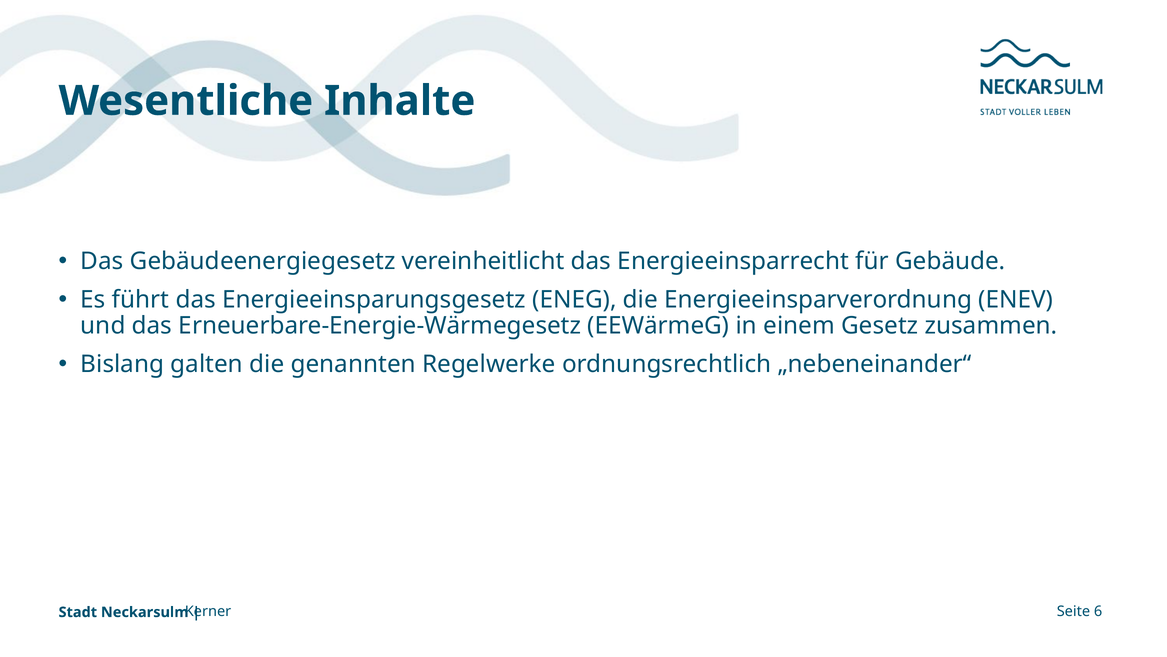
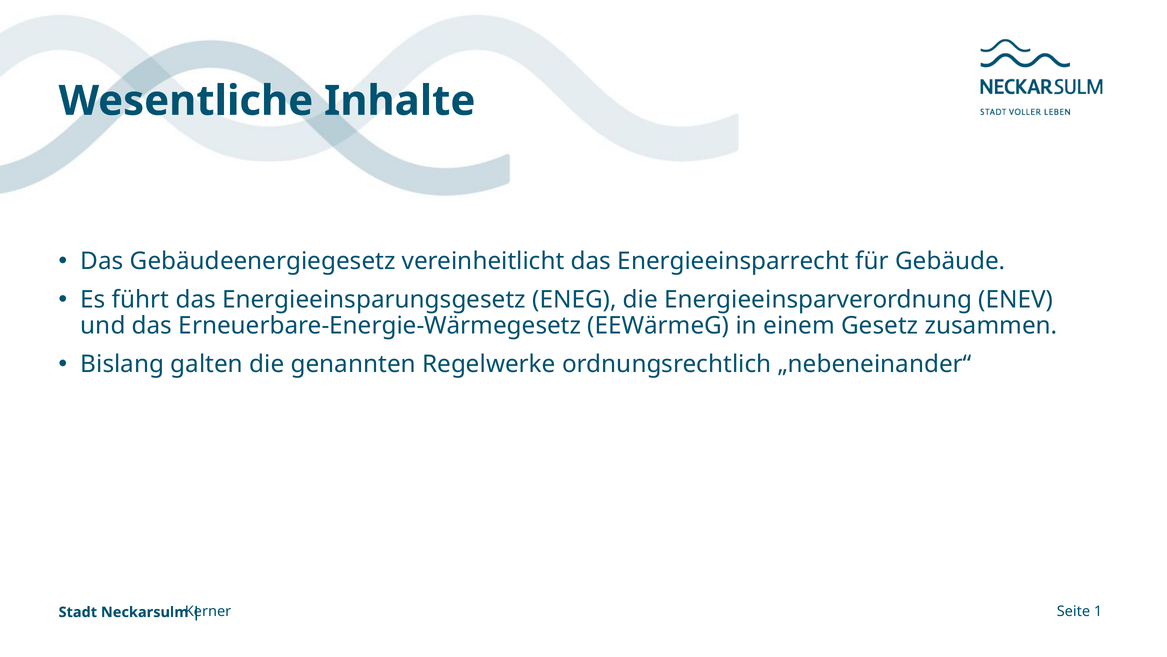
6: 6 -> 1
